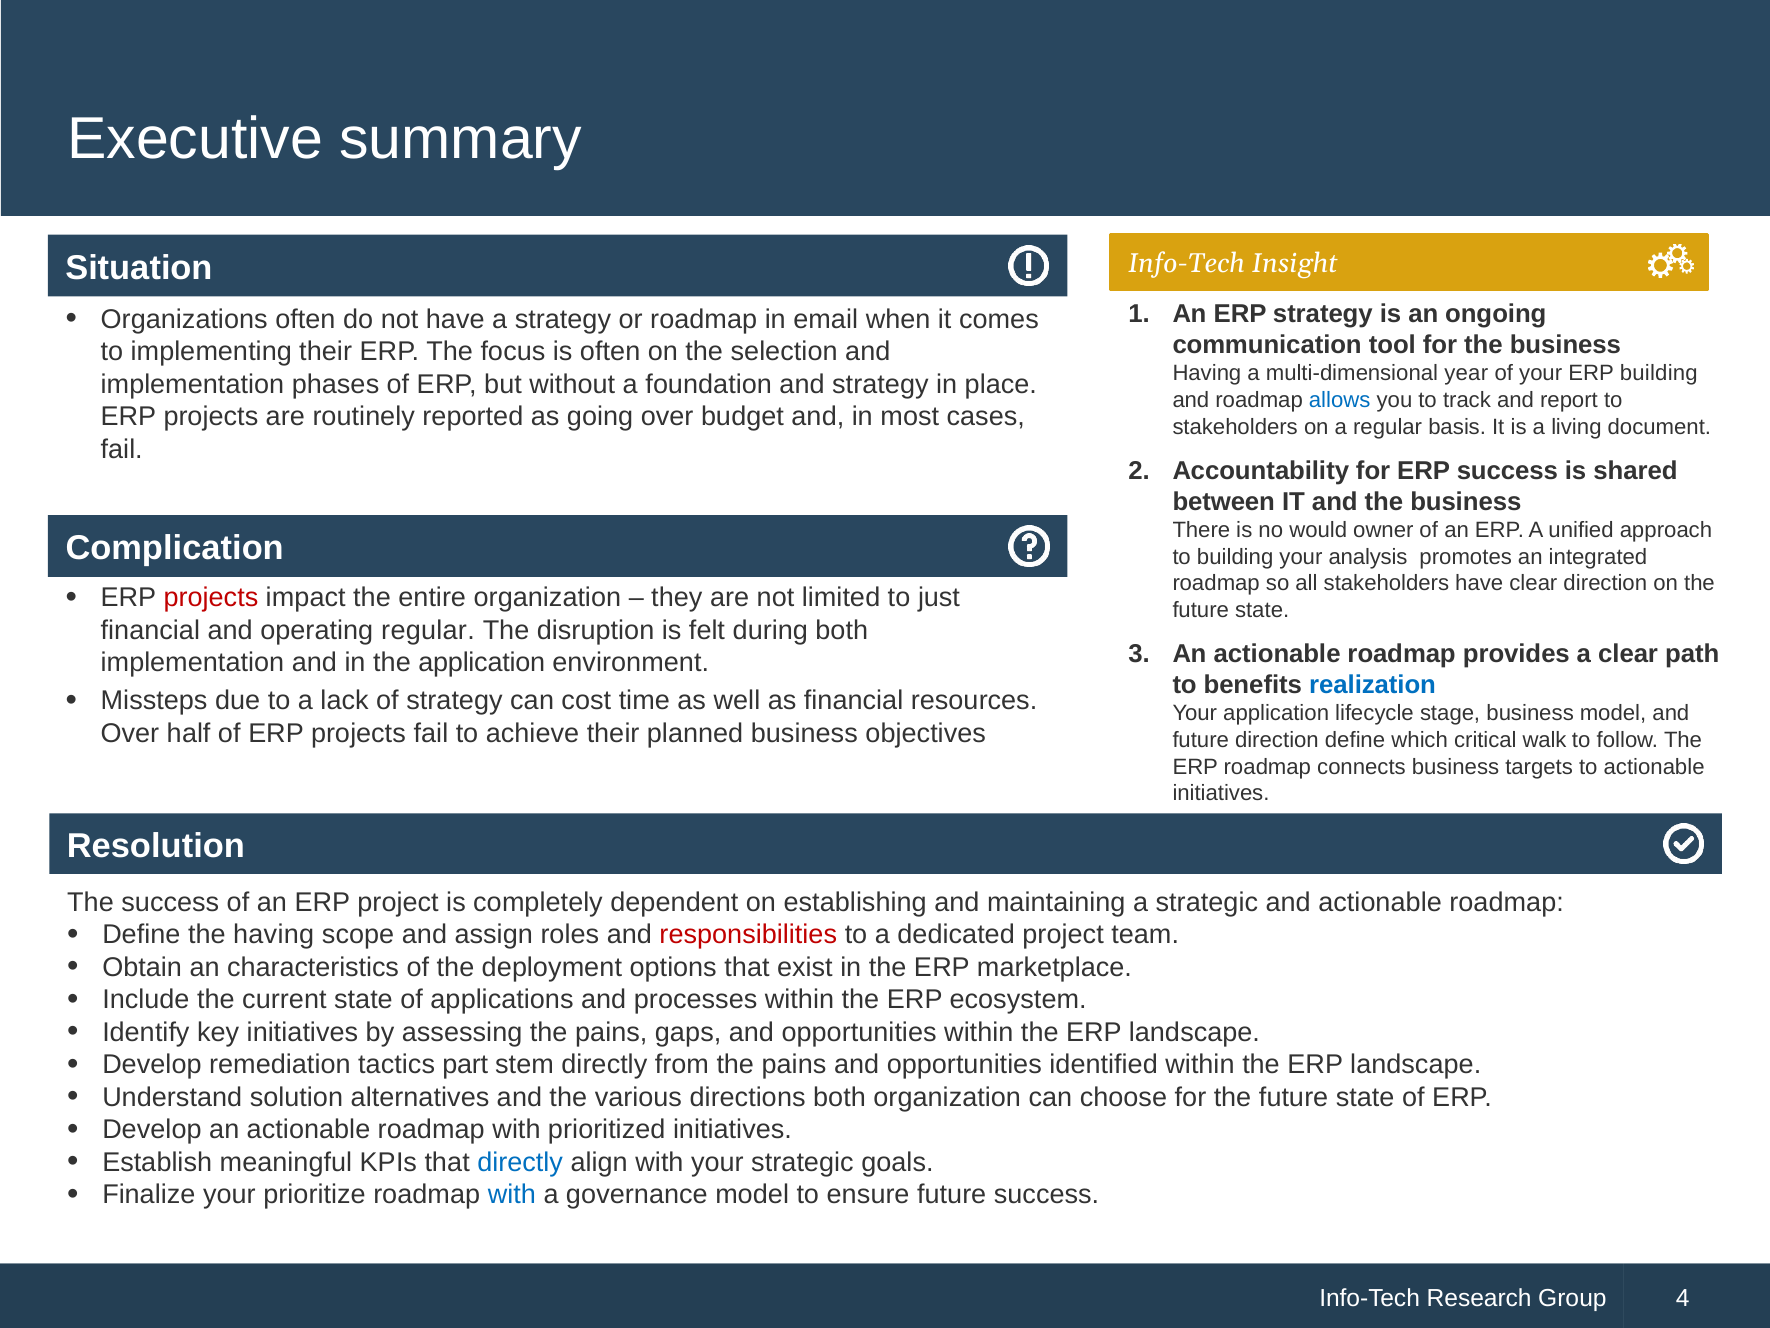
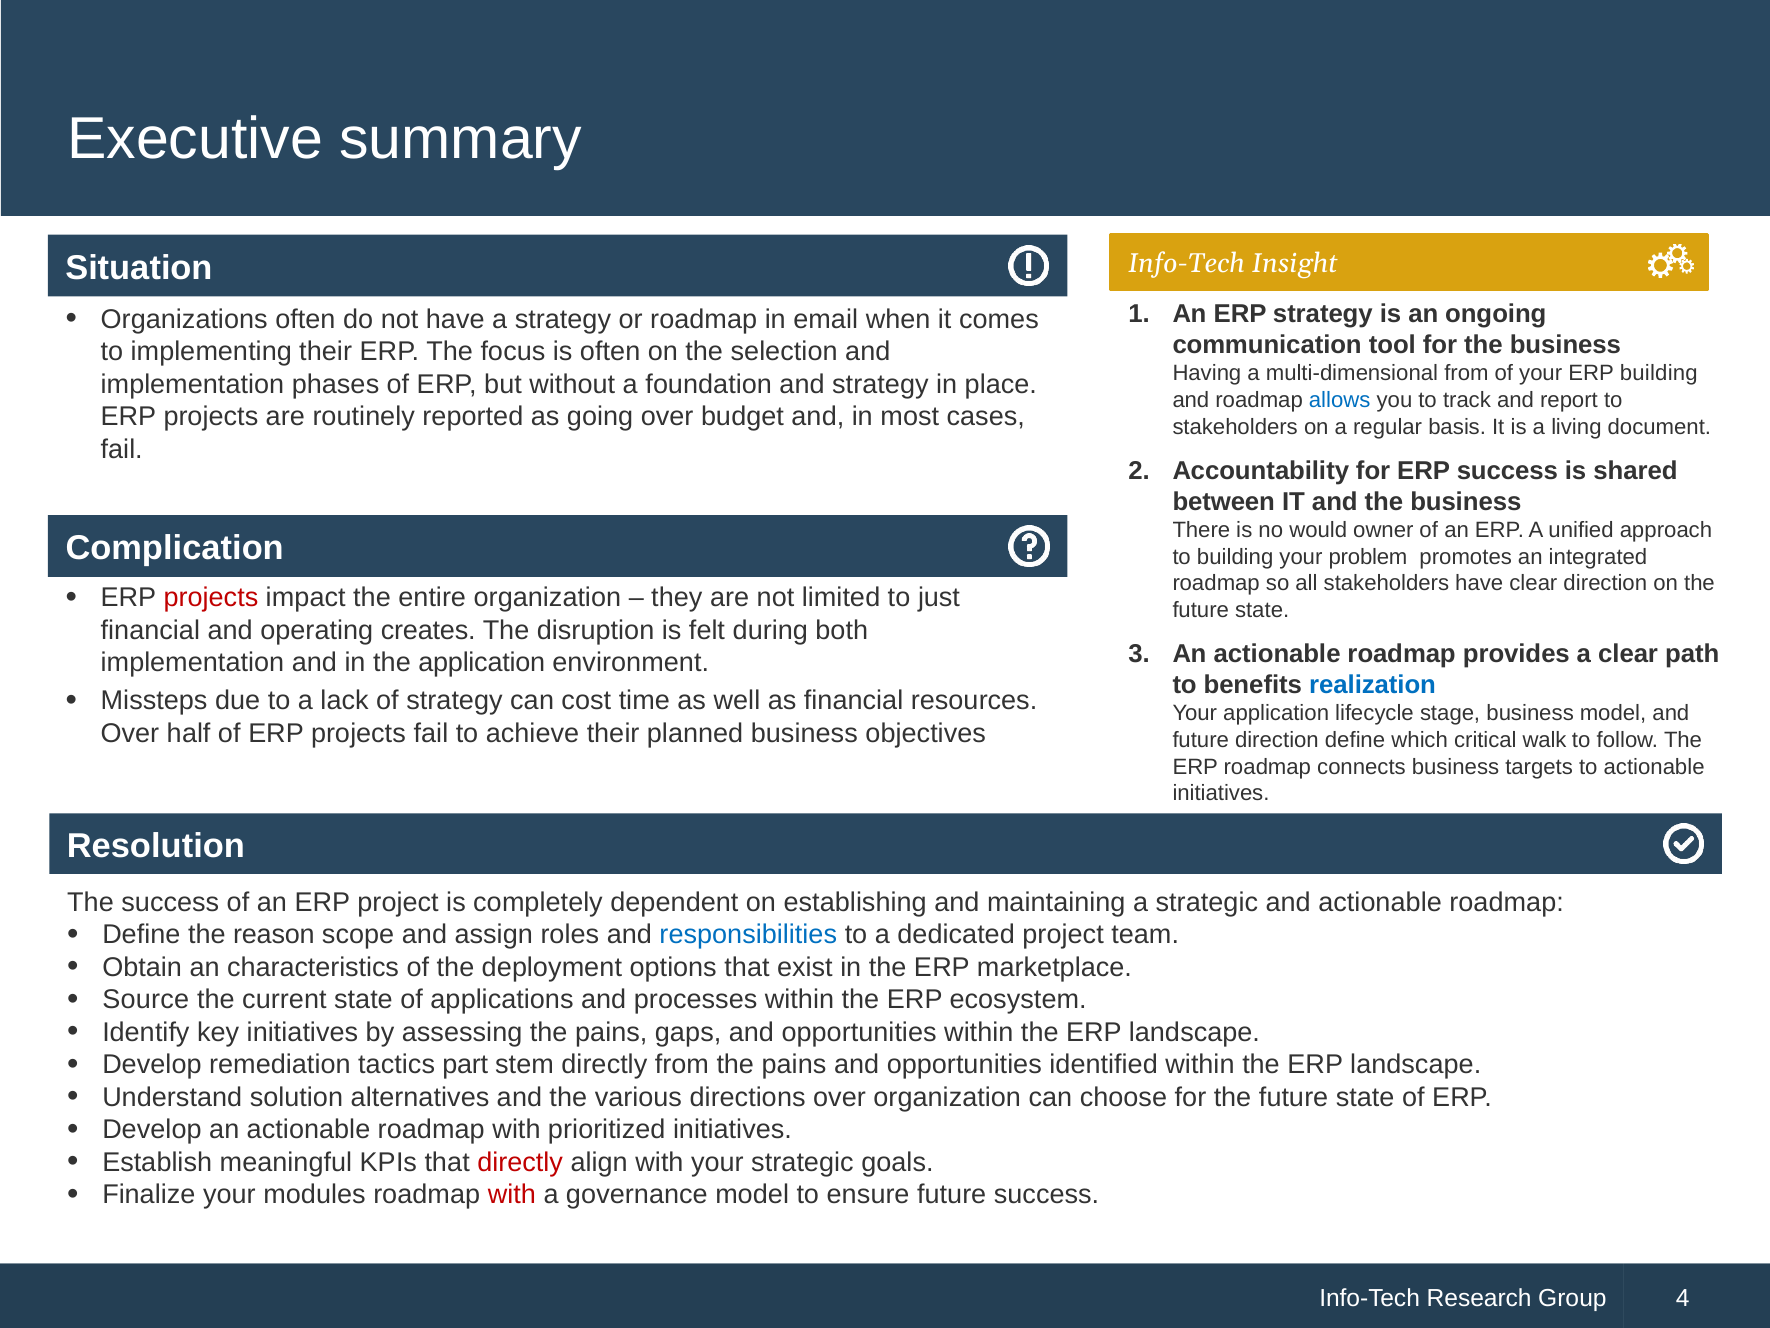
multi-dimensional year: year -> from
analysis: analysis -> problem
operating regular: regular -> creates
the having: having -> reason
responsibilities colour: red -> blue
Include: Include -> Source
directions both: both -> over
directly at (520, 1162) colour: blue -> red
prioritize: prioritize -> modules
with at (512, 1194) colour: blue -> red
